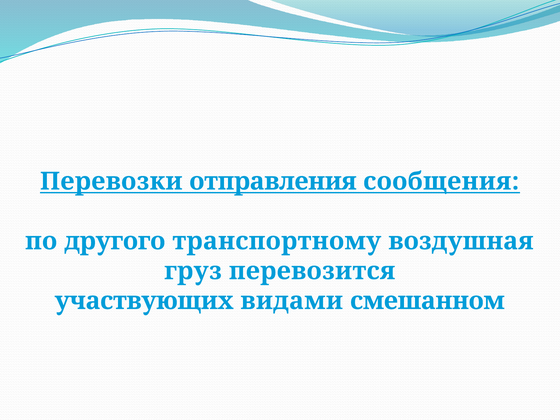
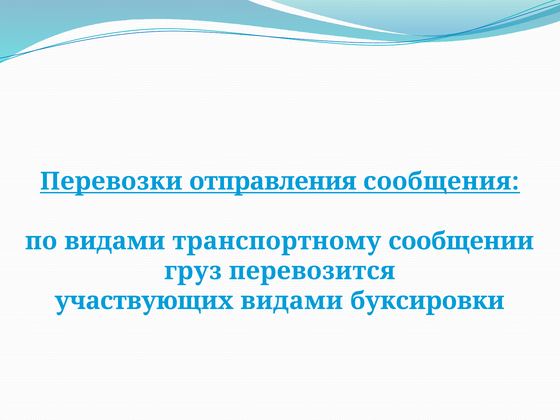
по другого: другого -> видами
воздушная: воздушная -> сообщении
смешанном: смешанном -> буксировки
